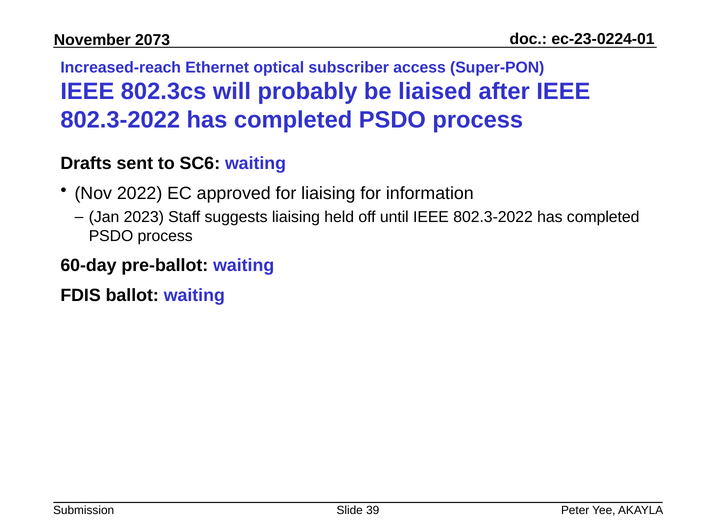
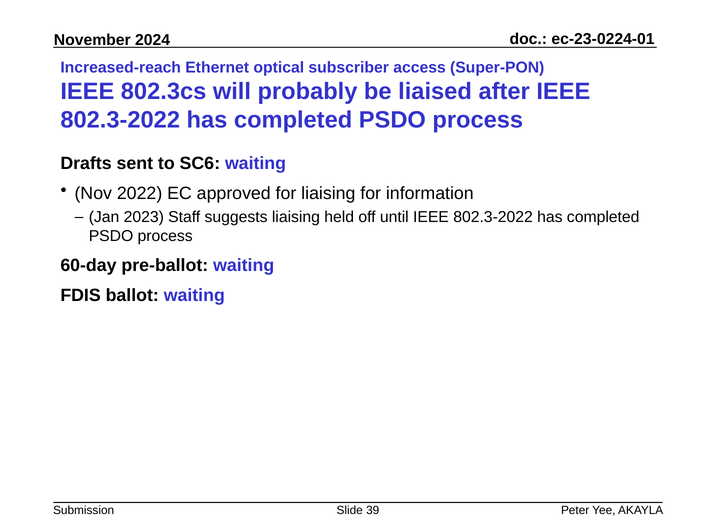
2073: 2073 -> 2024
